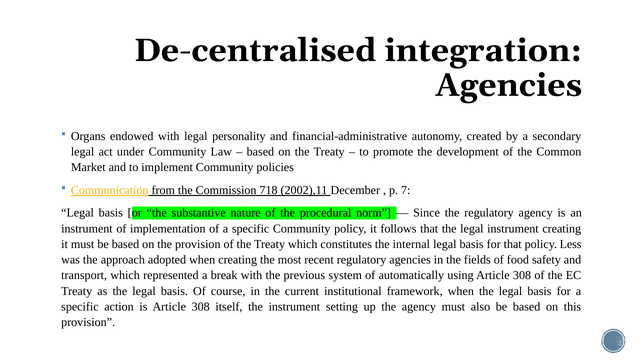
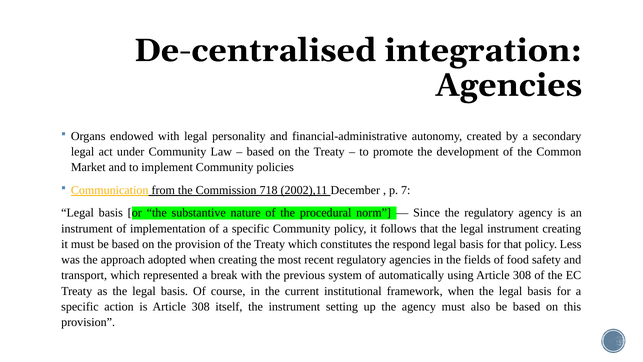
internal: internal -> respond
